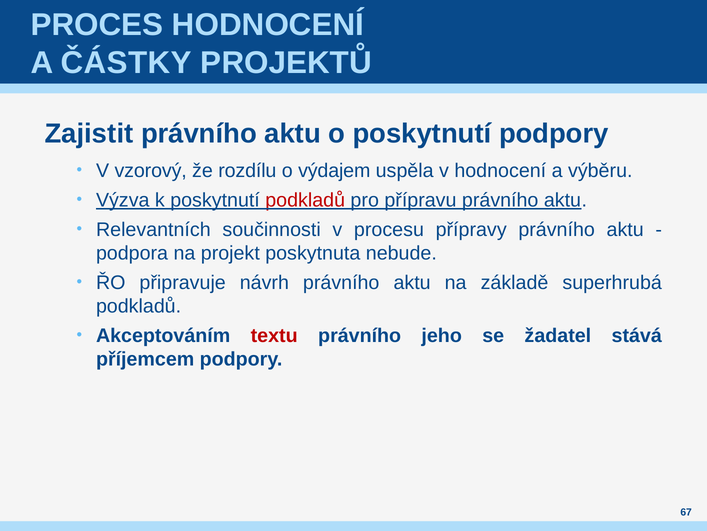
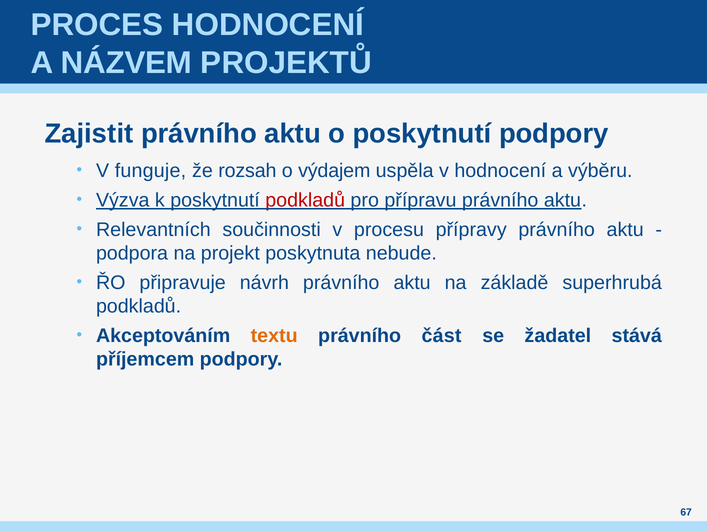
ČÁSTKY: ČÁSTKY -> NÁZVEM
vzorový: vzorový -> funguje
rozdílu: rozdílu -> rozsah
textu colour: red -> orange
jeho: jeho -> část
